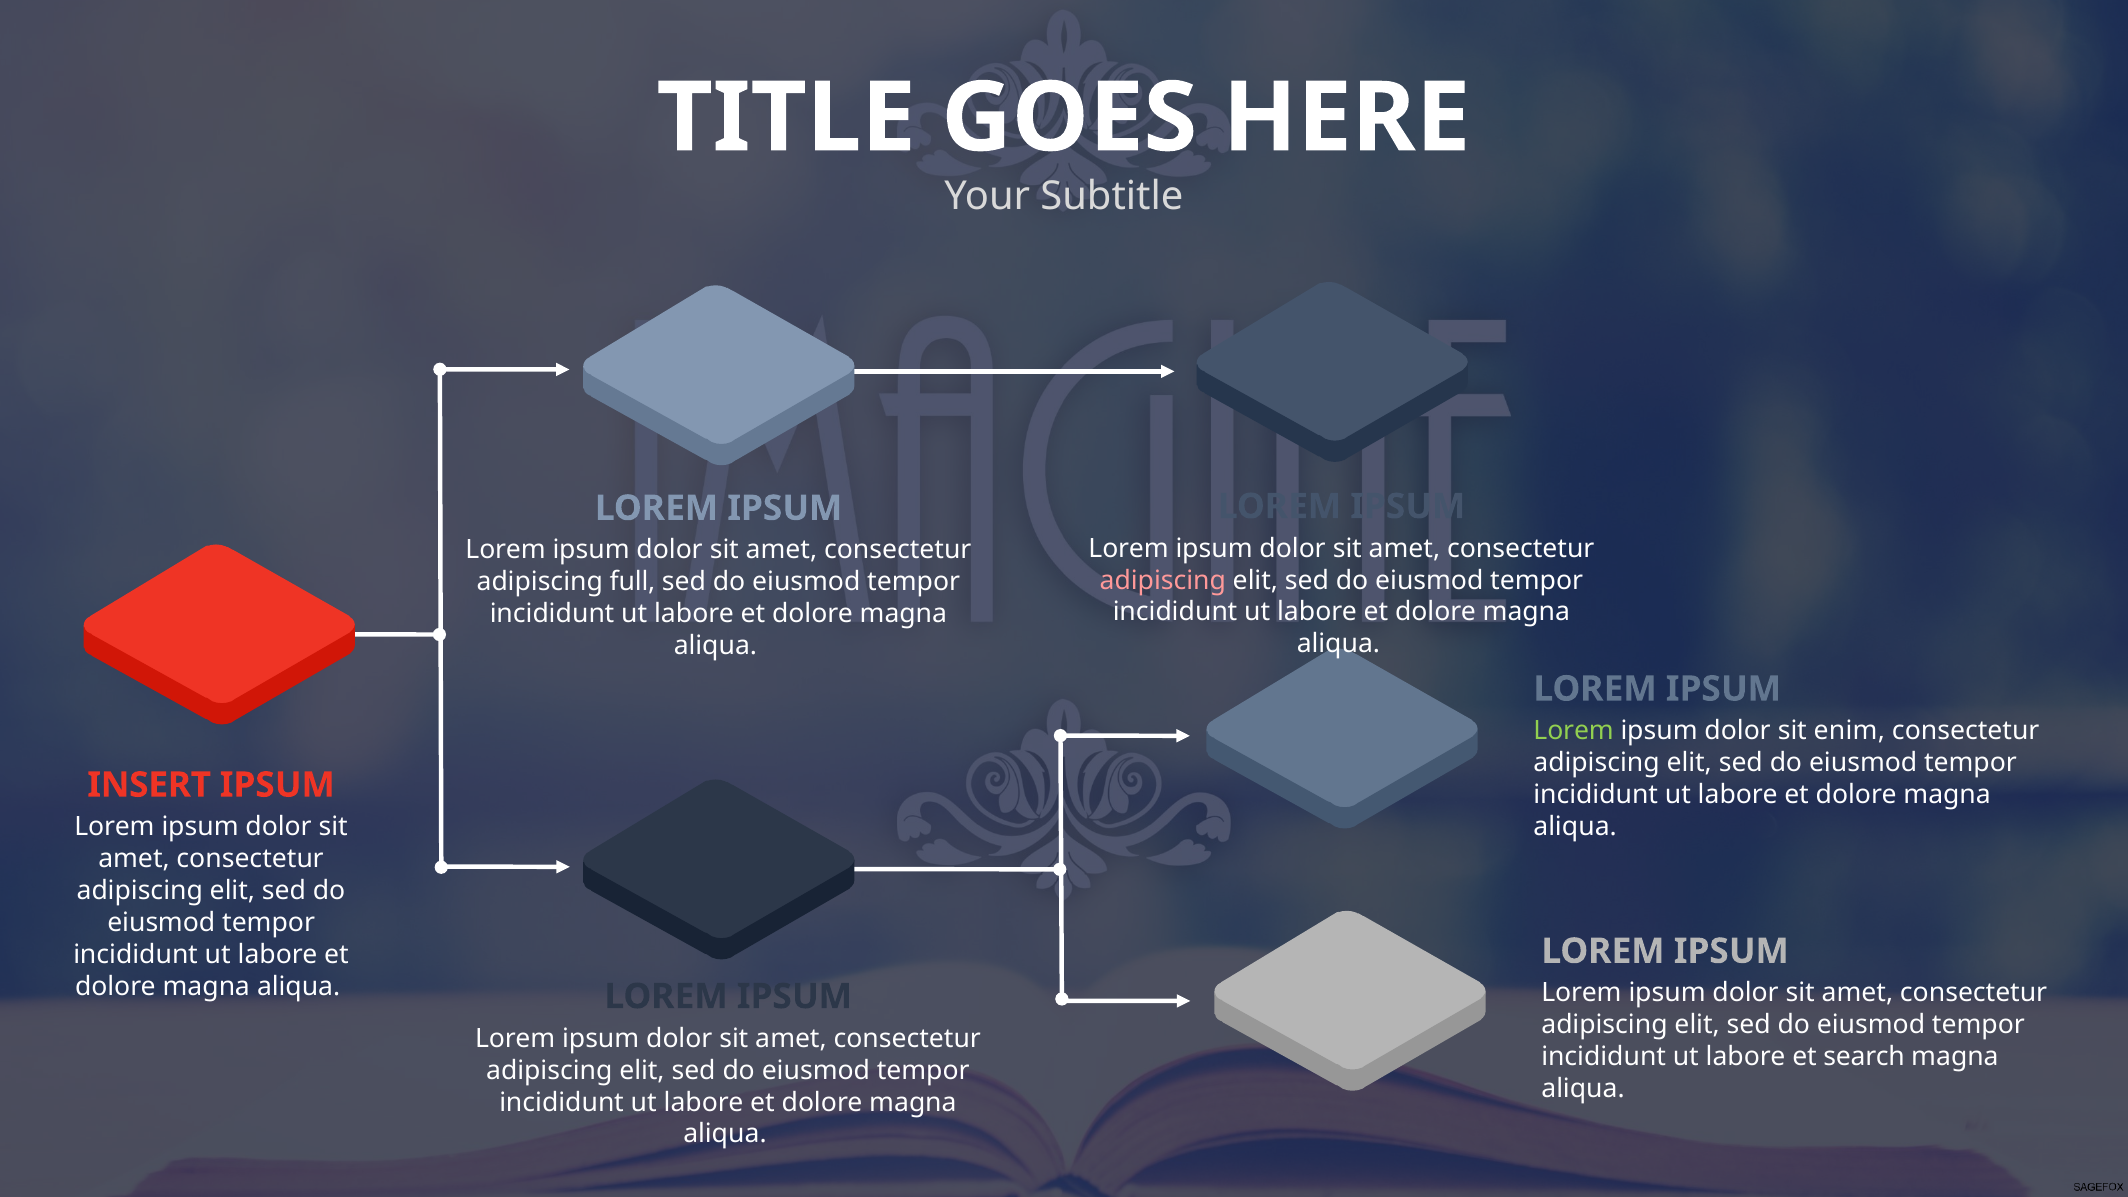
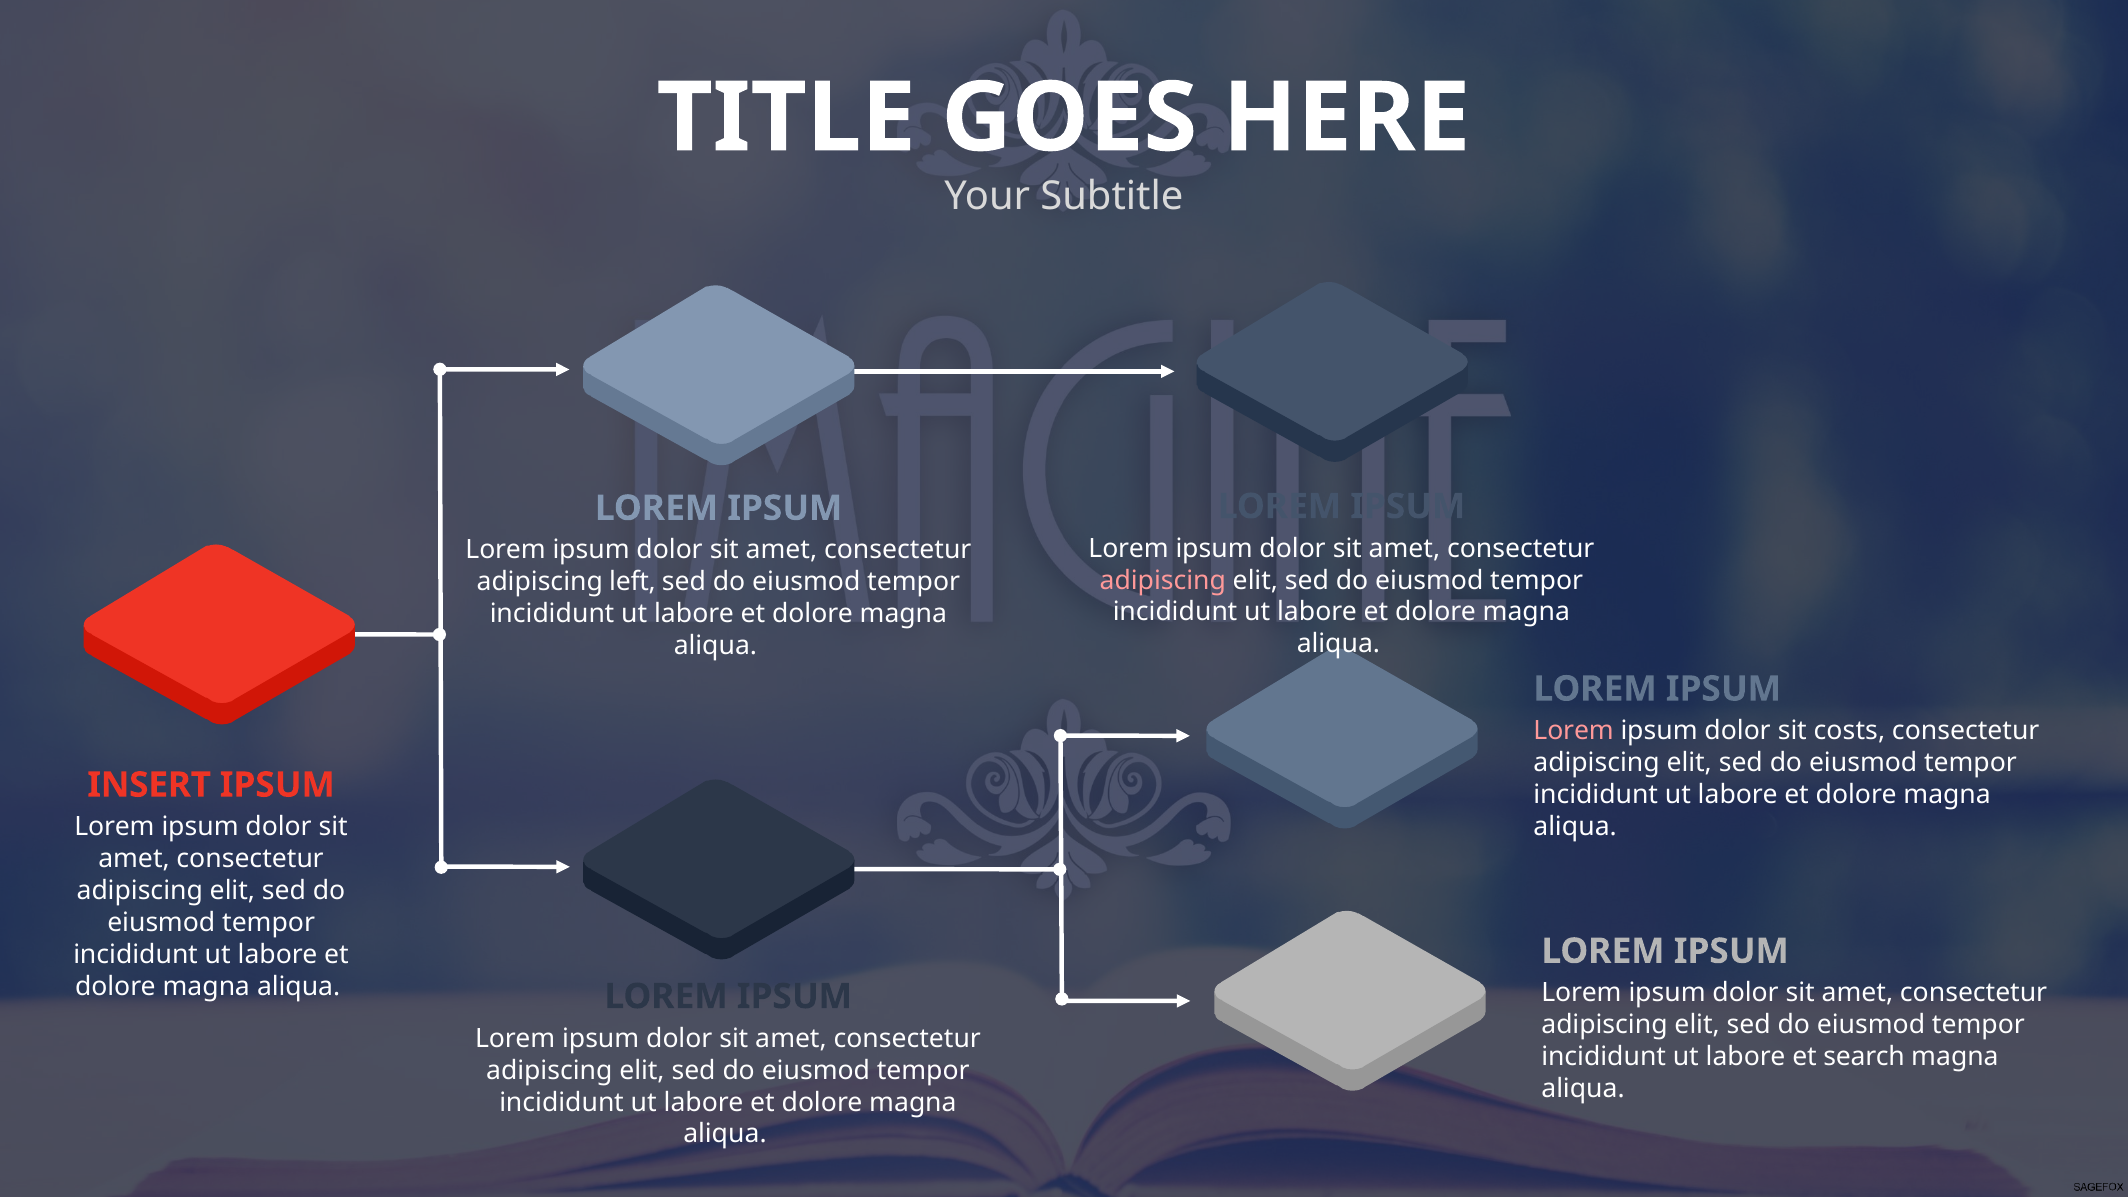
full: full -> left
Lorem at (1574, 731) colour: light green -> pink
enim: enim -> costs
